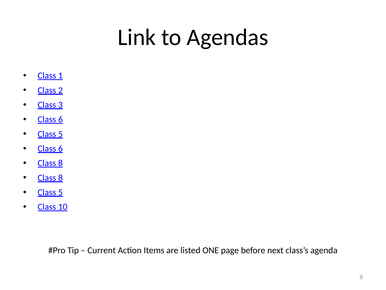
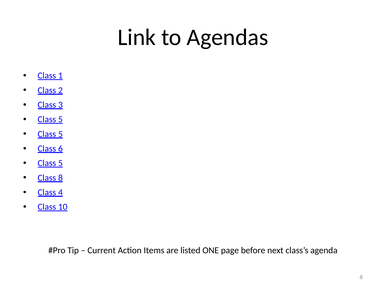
6 at (60, 119): 6 -> 5
8 at (60, 163): 8 -> 5
5 at (60, 192): 5 -> 4
